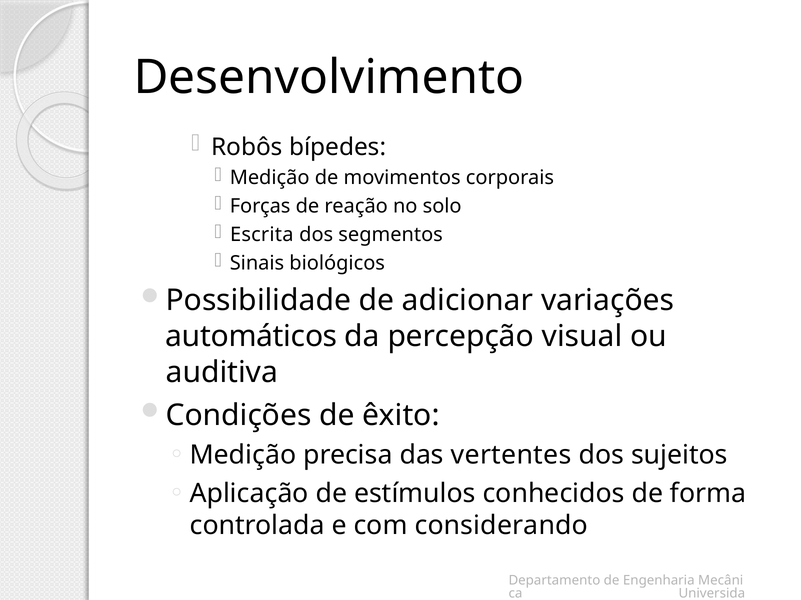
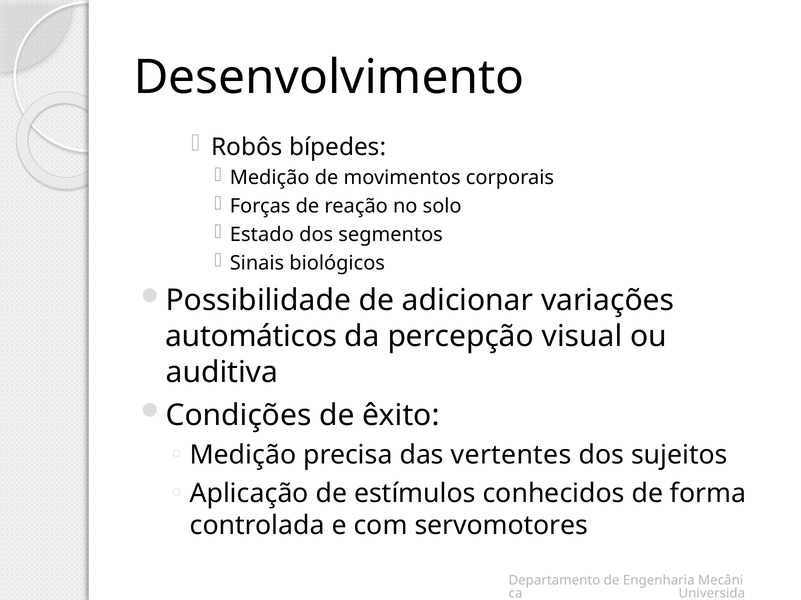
Escrita: Escrita -> Estado
considerando: considerando -> servomotores
